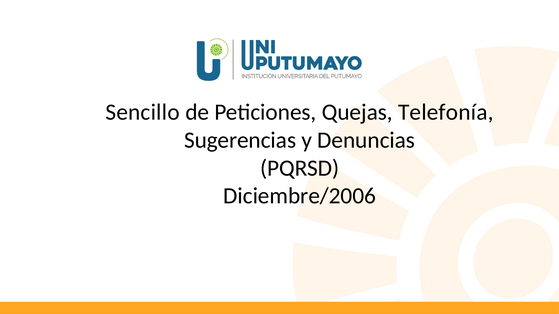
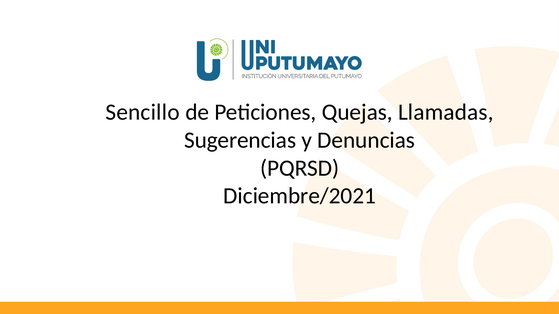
Telefonía: Telefonía -> Llamadas
Diciembre/2006: Diciembre/2006 -> Diciembre/2021
